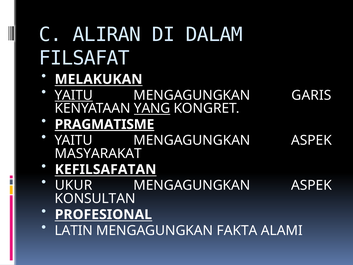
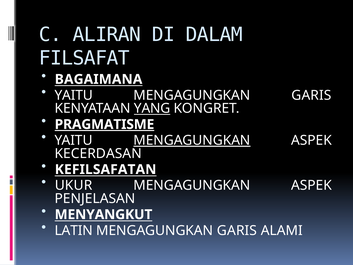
MELAKUKAN: MELAKUKAN -> BAGAIMANA
YAITU at (74, 95) underline: present -> none
MENGAGUNGKAN at (192, 140) underline: none -> present
MASYARAKAT: MASYARAKAT -> KECERDASAN
KONSULTAN: KONSULTAN -> PENJELASAN
PROFESIONAL: PROFESIONAL -> MENYANGKUT
FAKTA at (237, 230): FAKTA -> GARIS
